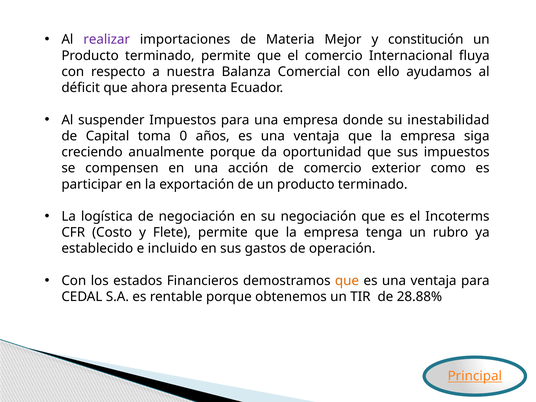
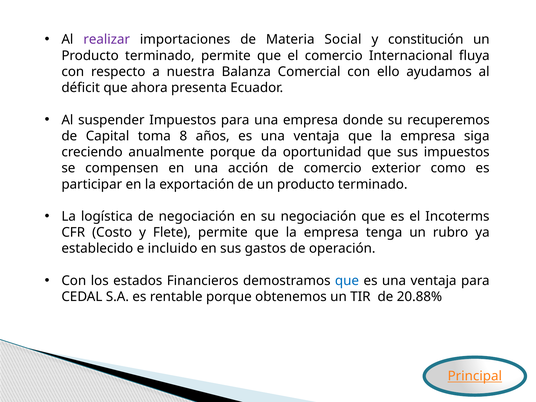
Mejor: Mejor -> Social
inestabilidad: inestabilidad -> recuperemos
0: 0 -> 8
que at (347, 281) colour: orange -> blue
28.88%: 28.88% -> 20.88%
